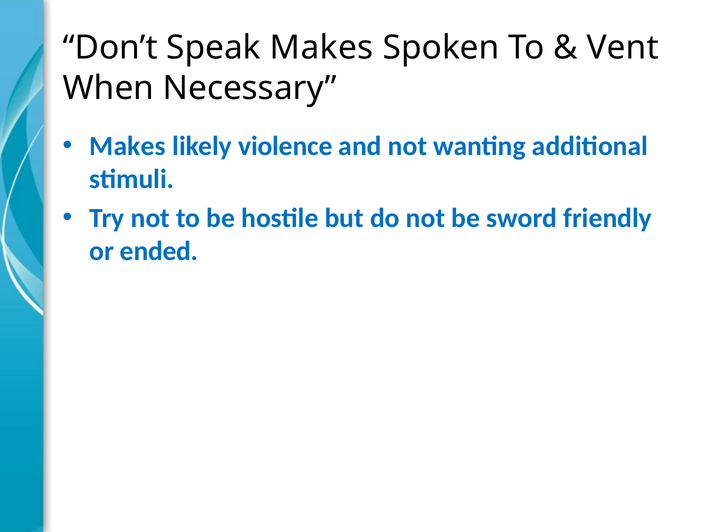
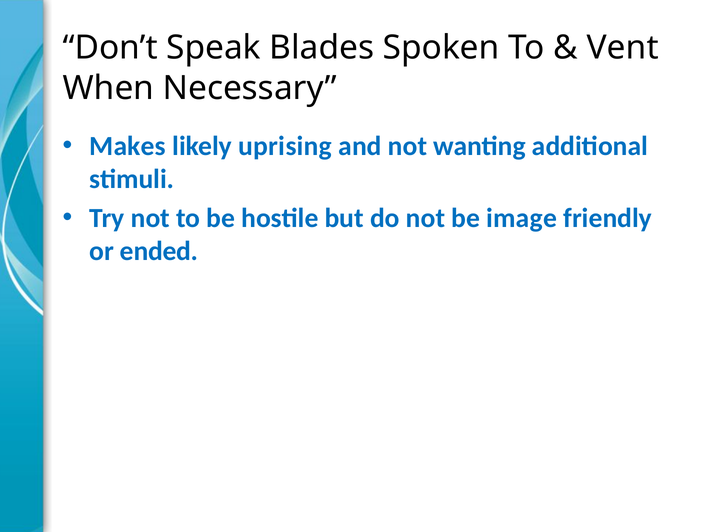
Speak Makes: Makes -> Blades
violence: violence -> uprising
sword: sword -> image
